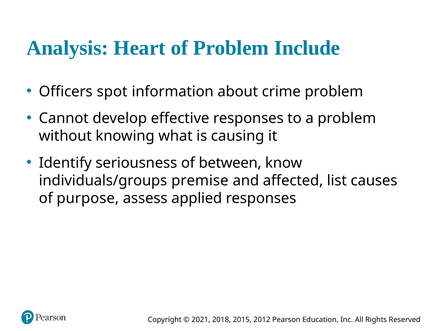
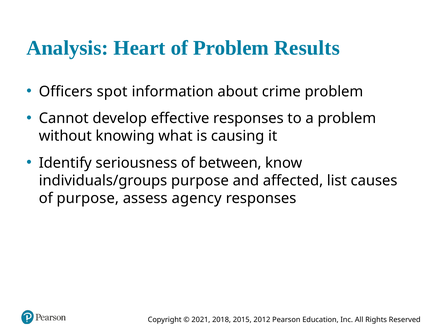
Include: Include -> Results
individuals/groups premise: premise -> purpose
applied: applied -> agency
